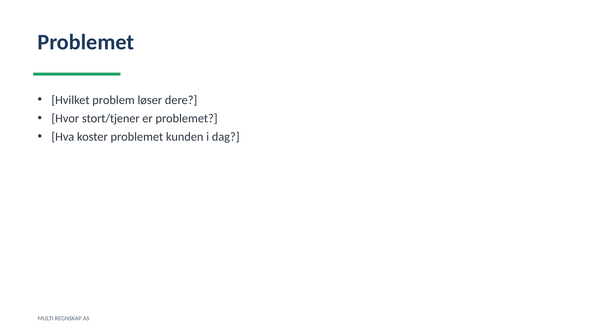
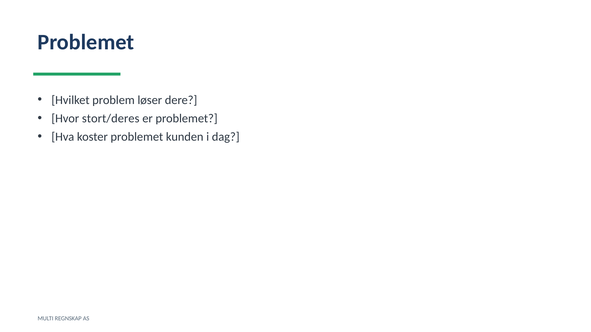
stort/tjener: stort/tjener -> stort/deres
